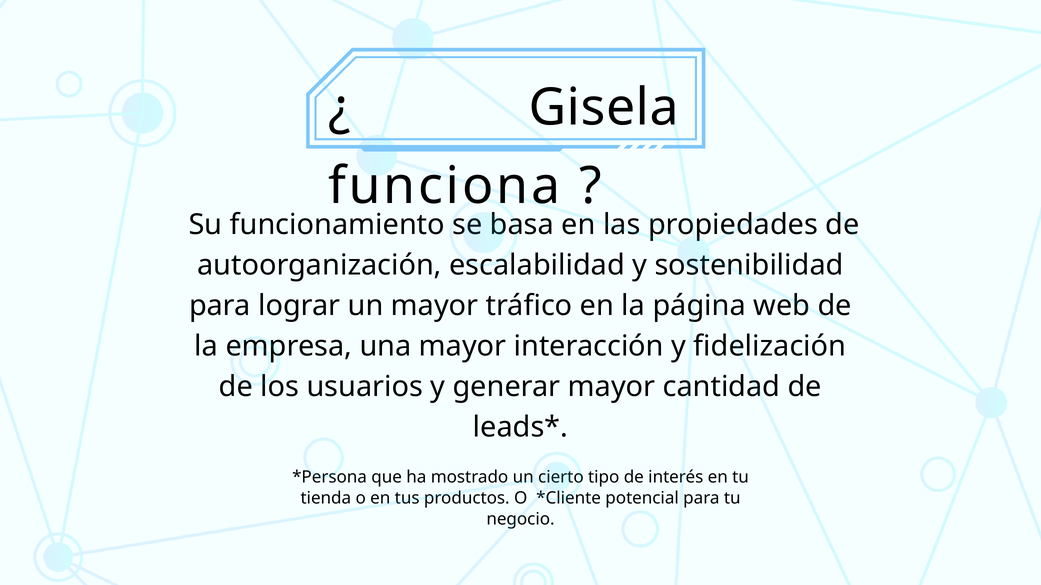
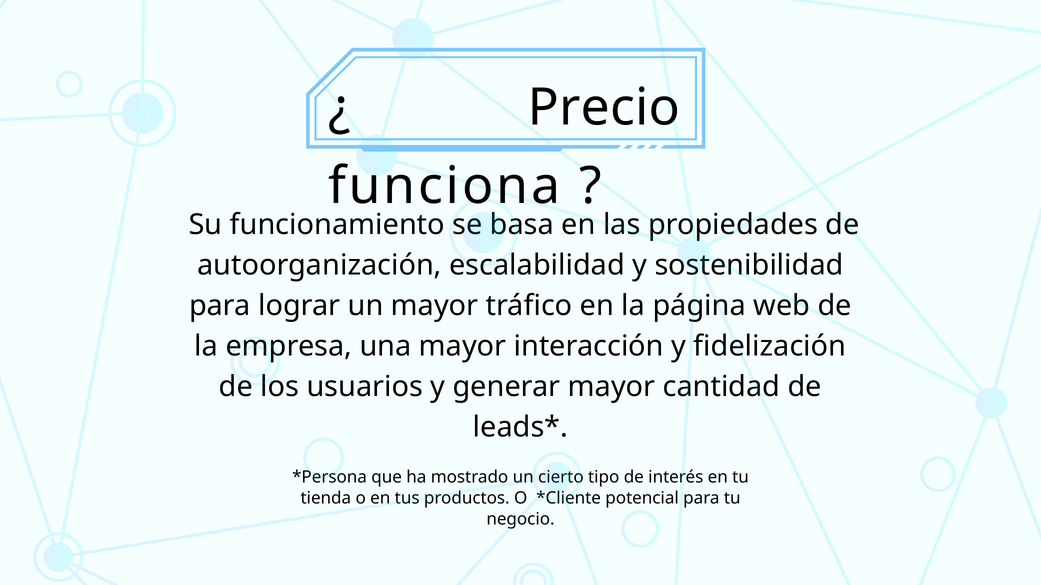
Gisela: Gisela -> Precio
